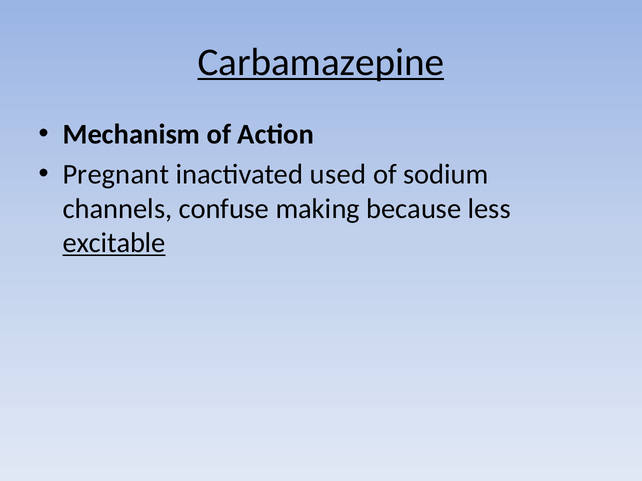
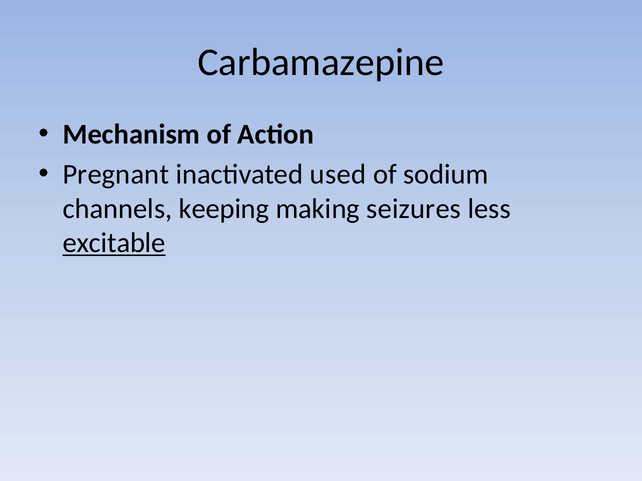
Carbamazepine underline: present -> none
confuse: confuse -> keeping
because: because -> seizures
